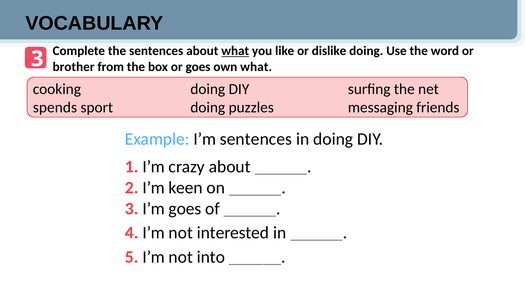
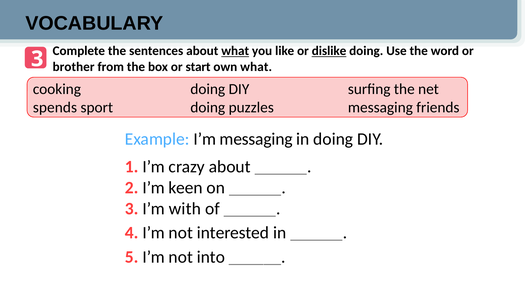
dislike underline: none -> present
or goes: goes -> start
I’m sentences: sentences -> messaging
I’m goes: goes -> with
